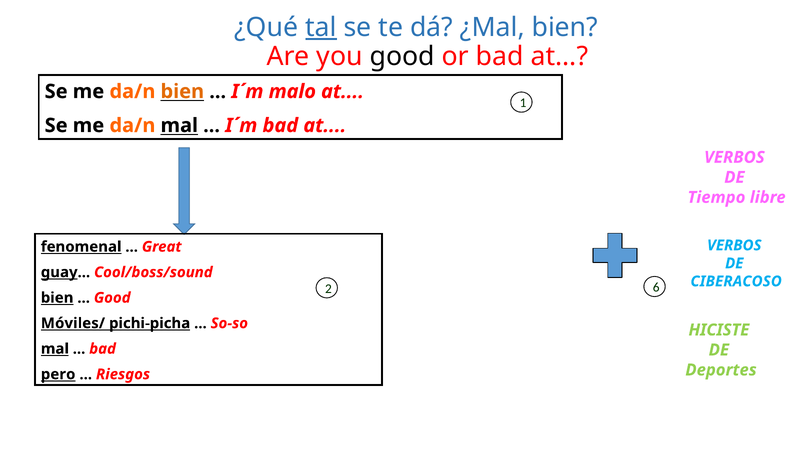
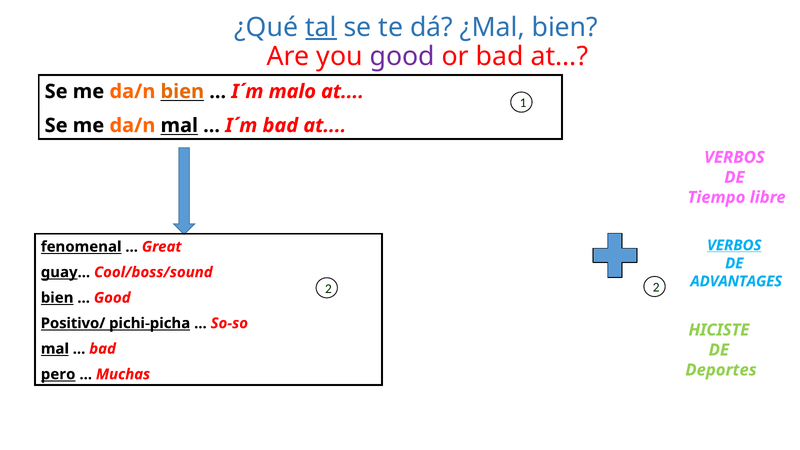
good at (402, 56) colour: black -> purple
VERBOS at (734, 245) underline: none -> present
CIBERACOSO: CIBERACOSO -> ADVANTAGES
2 6: 6 -> 2
Móviles/: Móviles/ -> Positivo/
Riesgos: Riesgos -> Muchas
